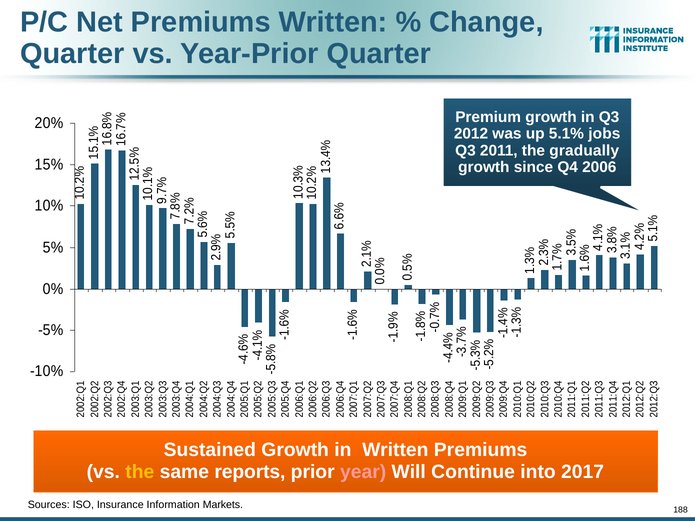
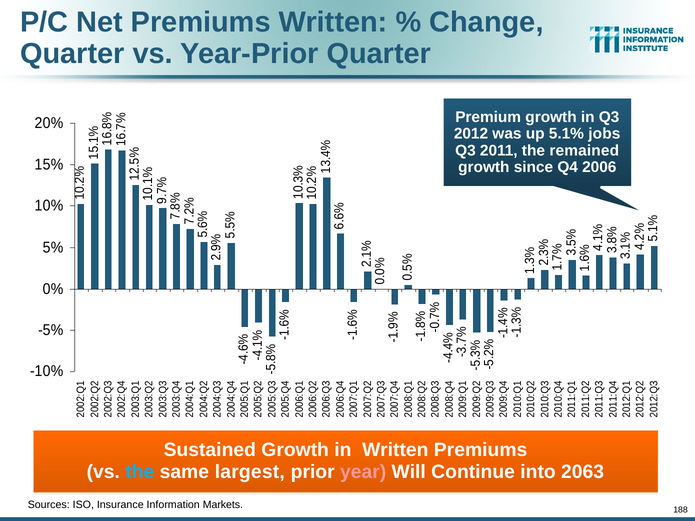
gradually: gradually -> remained
the at (140, 472) colour: yellow -> light blue
reports: reports -> largest
2017: 2017 -> 2063
